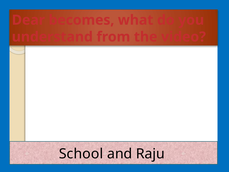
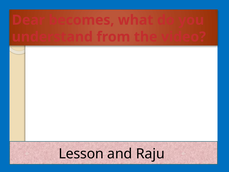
School: School -> Lesson
